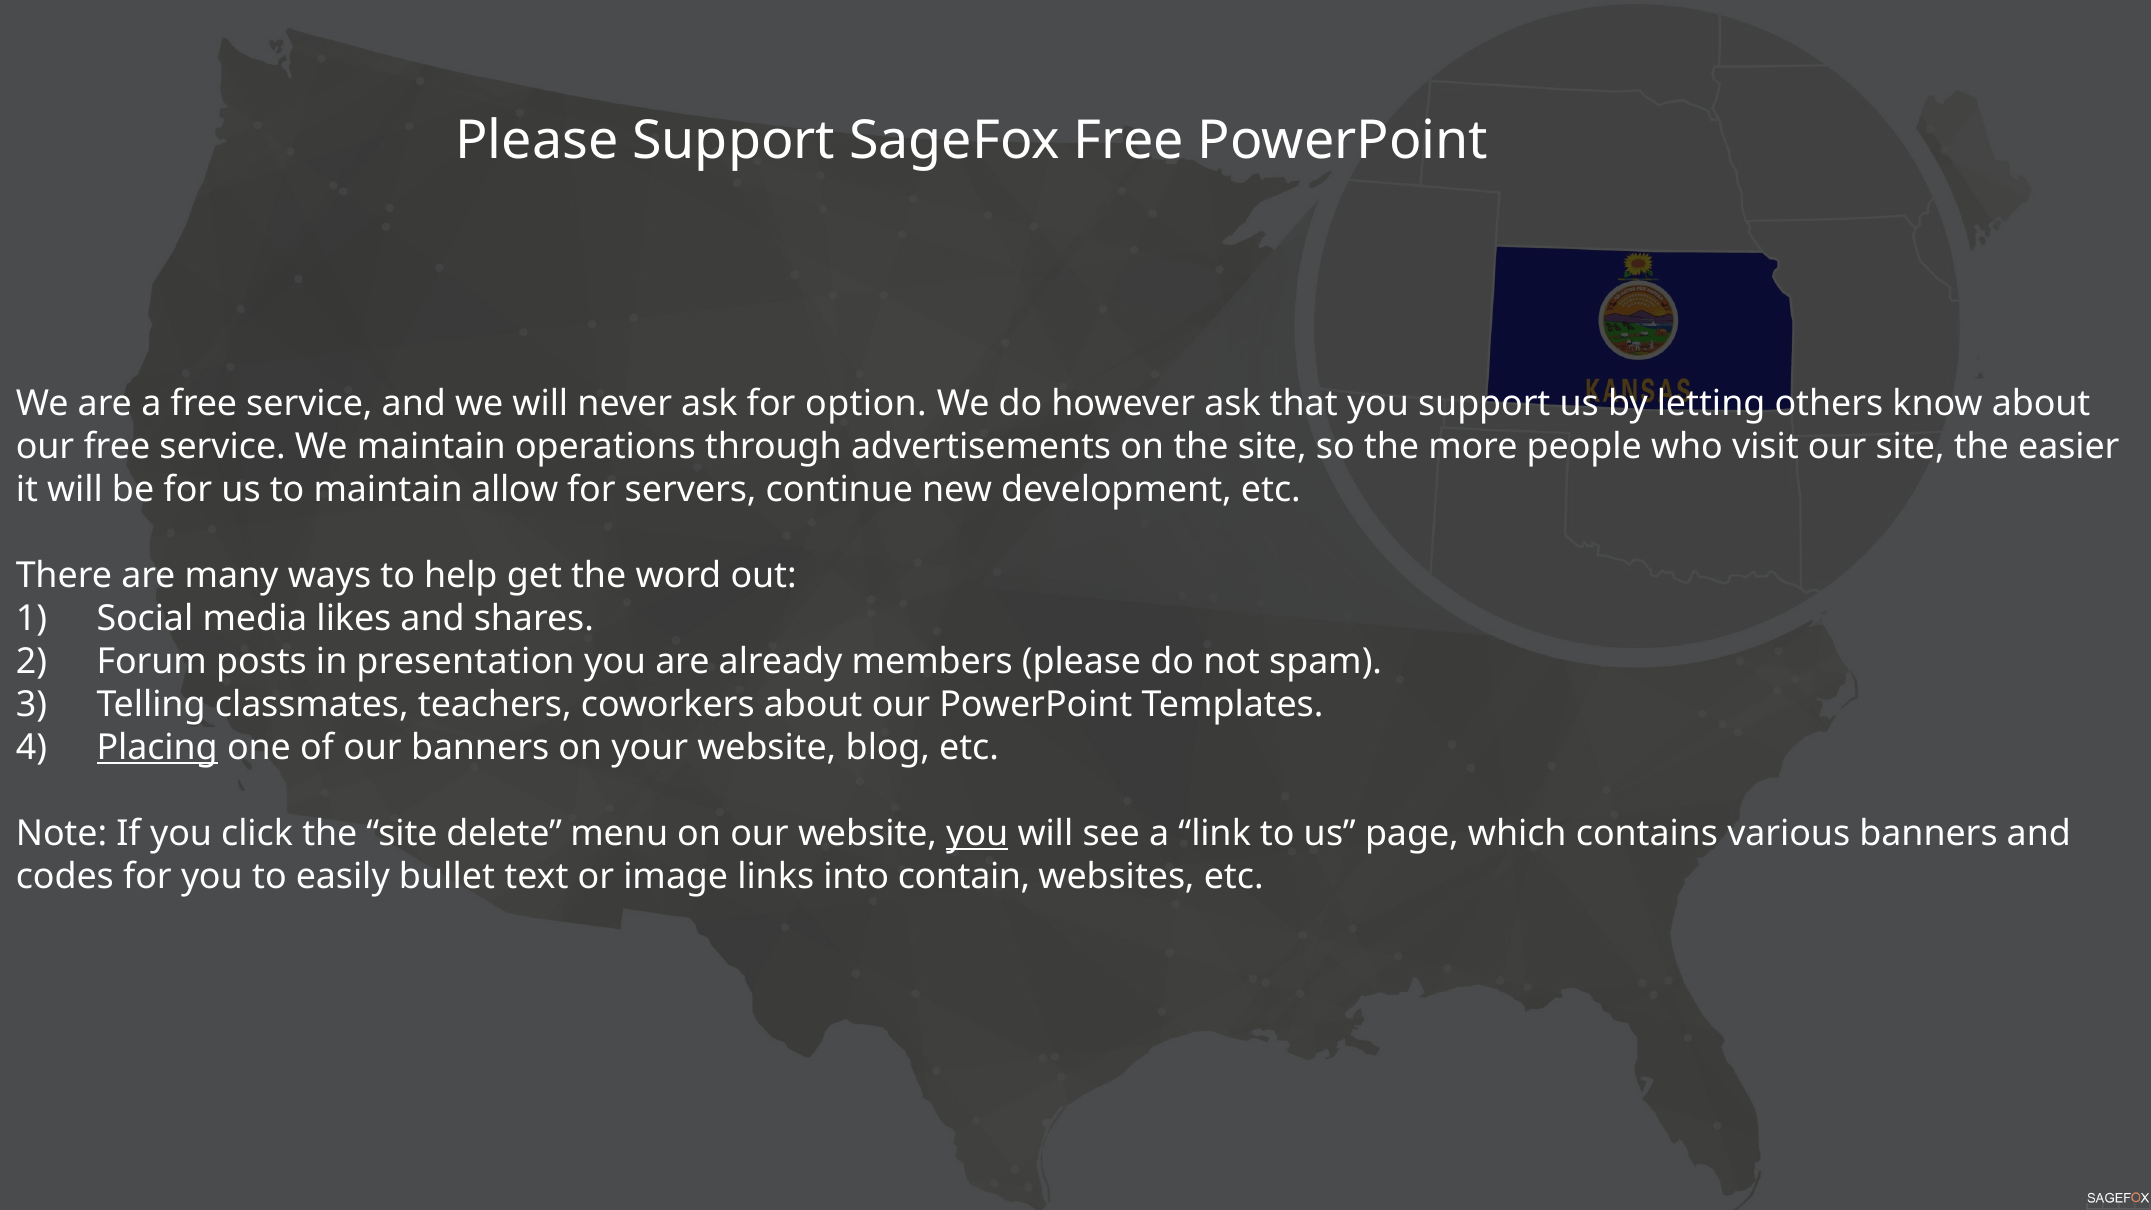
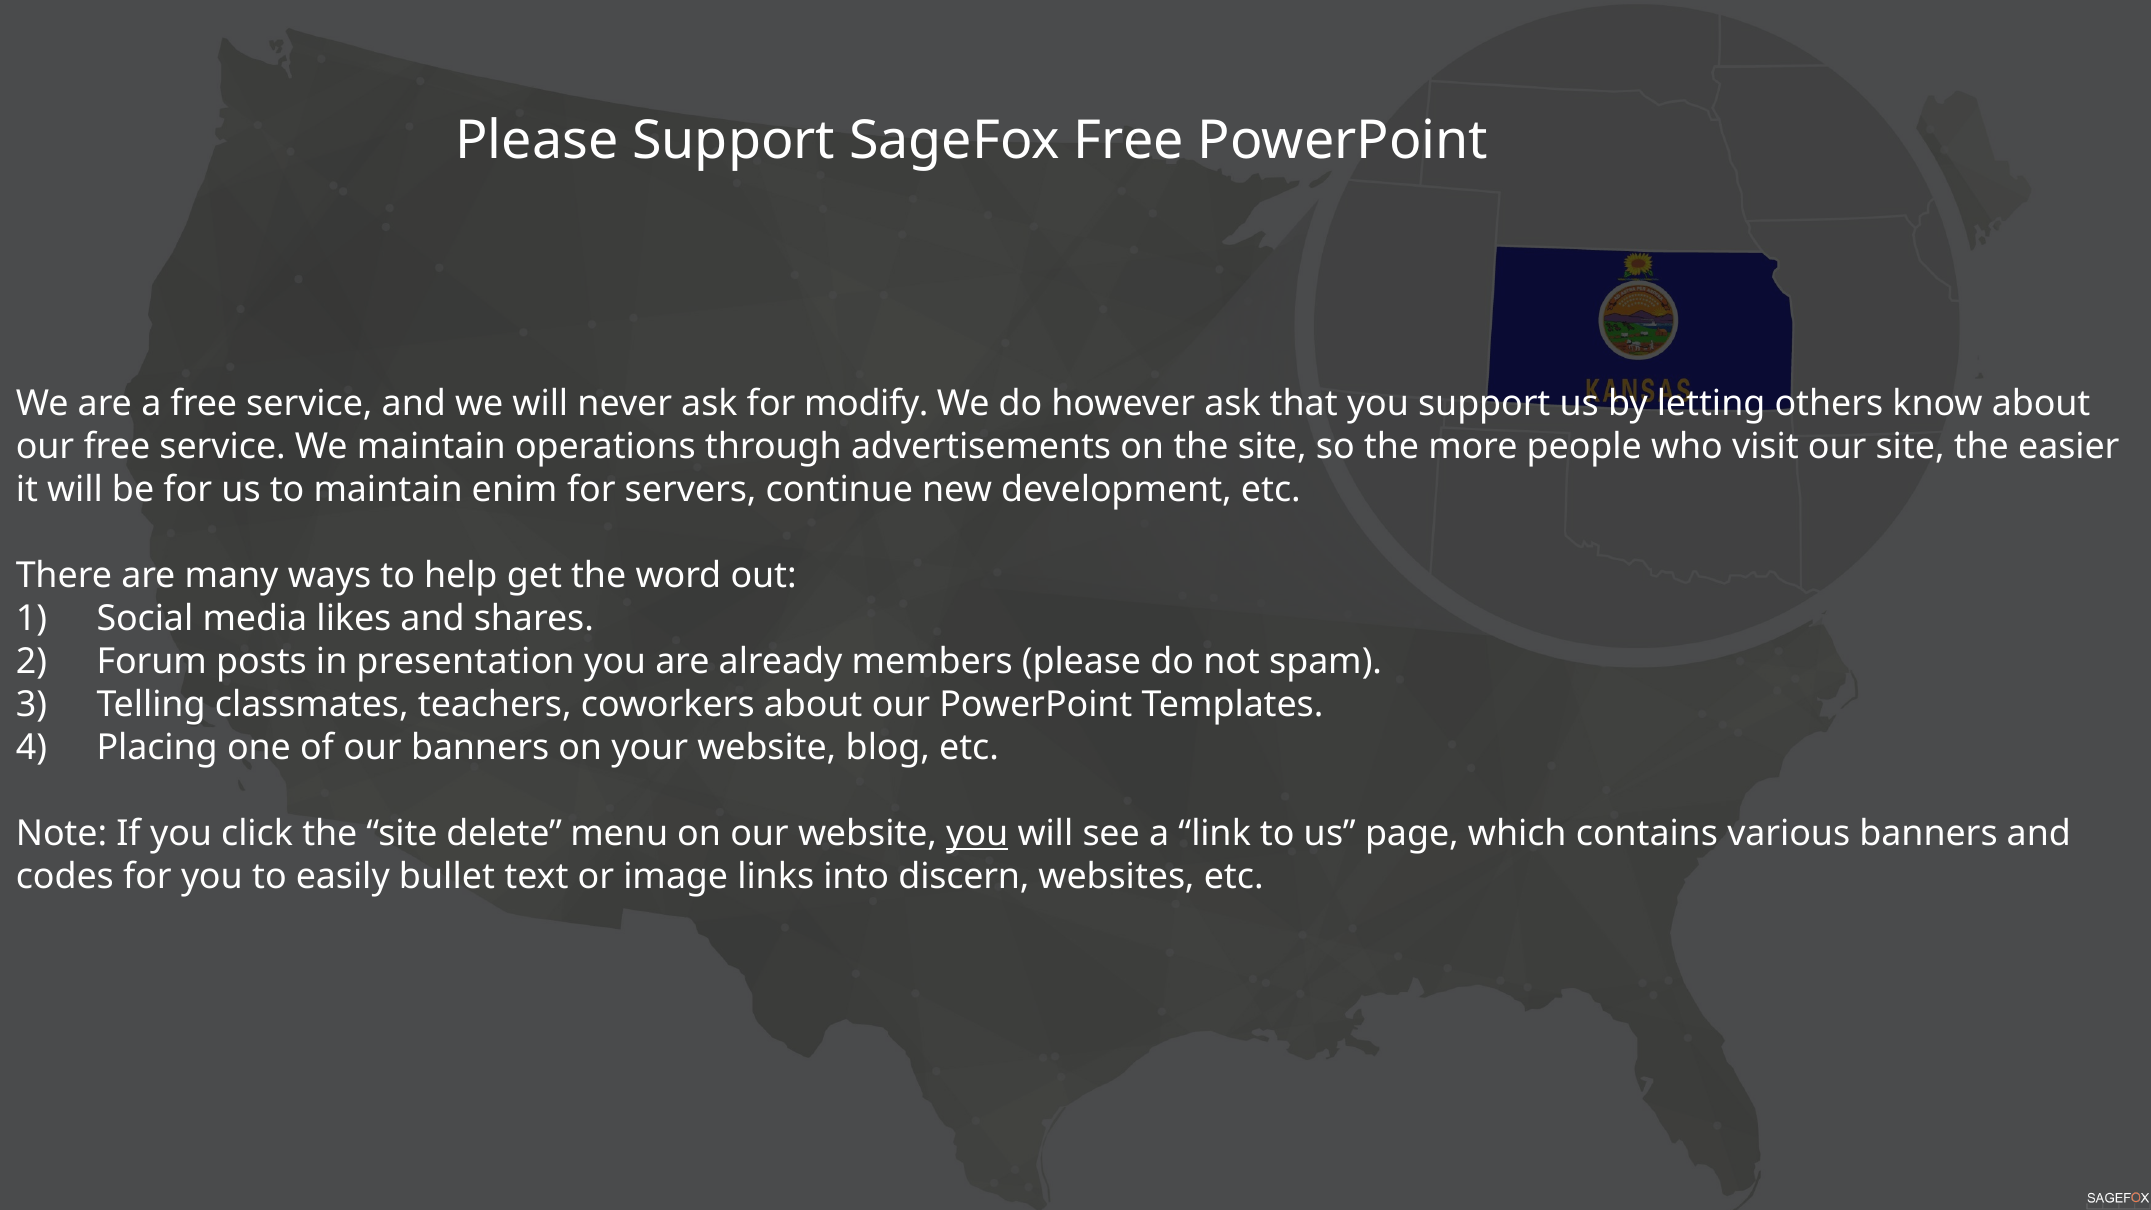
option: option -> modify
allow: allow -> enim
Placing underline: present -> none
contain: contain -> discern
